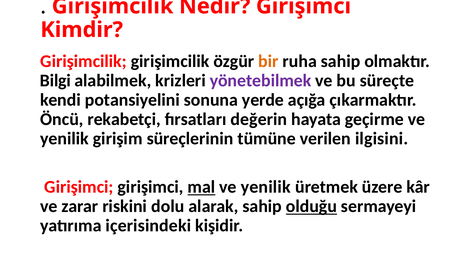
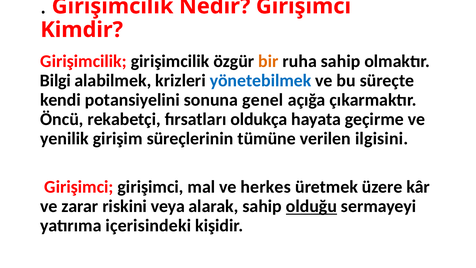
yönetebilmek colour: purple -> blue
yerde: yerde -> genel
değerin: değerin -> oldukça
mal underline: present -> none
yenilik at (266, 187): yenilik -> herkes
dolu: dolu -> veya
